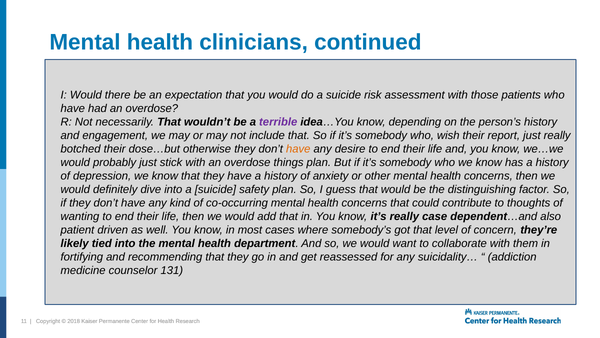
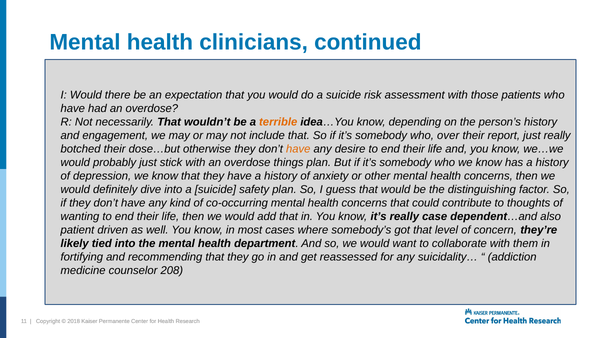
terrible colour: purple -> orange
wish: wish -> over
131: 131 -> 208
